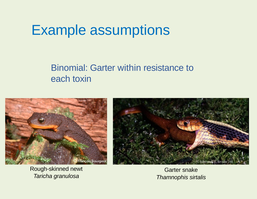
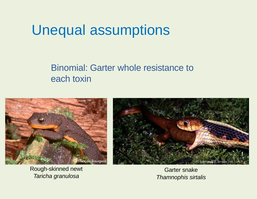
Example: Example -> Unequal
within: within -> whole
